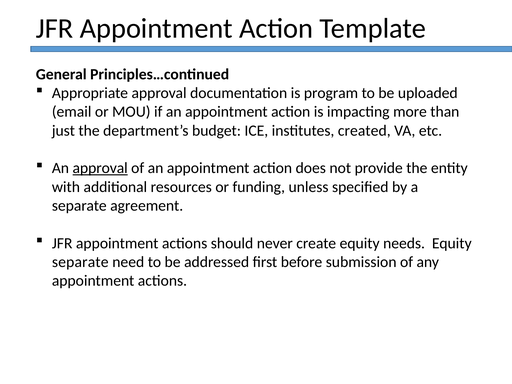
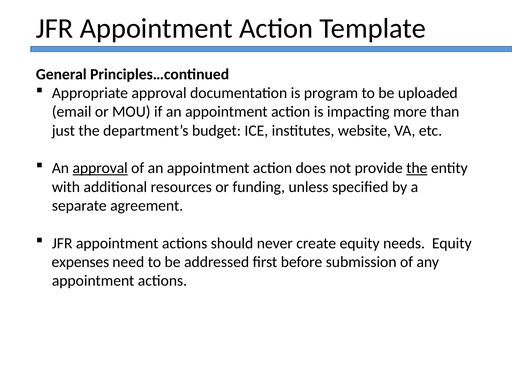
created: created -> website
the at (417, 168) underline: none -> present
separate at (80, 262): separate -> expenses
